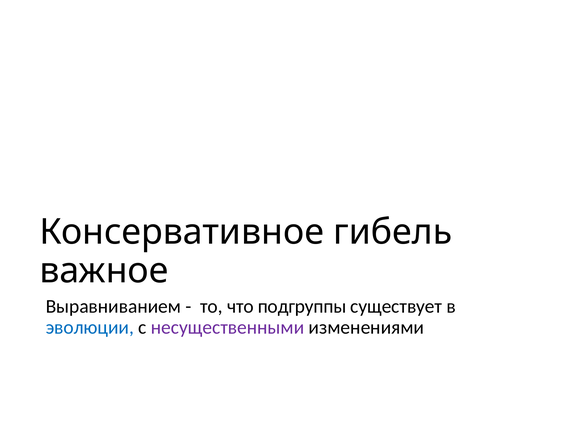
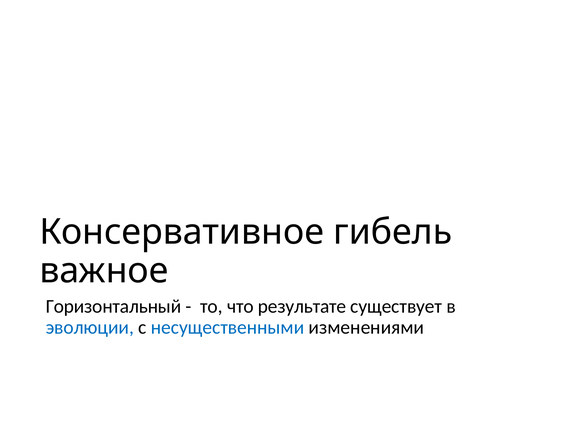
Выравниванием: Выравниванием -> Горизонтальный
подгруппы: подгруппы -> результате
несущественными colour: purple -> blue
